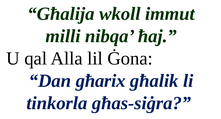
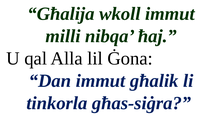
Dan għarix: għarix -> immut
